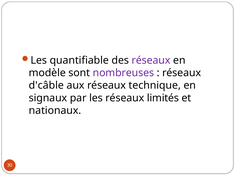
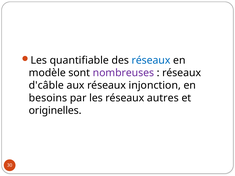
réseaux at (151, 60) colour: purple -> blue
technique: technique -> injonction
signaux: signaux -> besoins
limités: limités -> autres
nationaux: nationaux -> originelles
